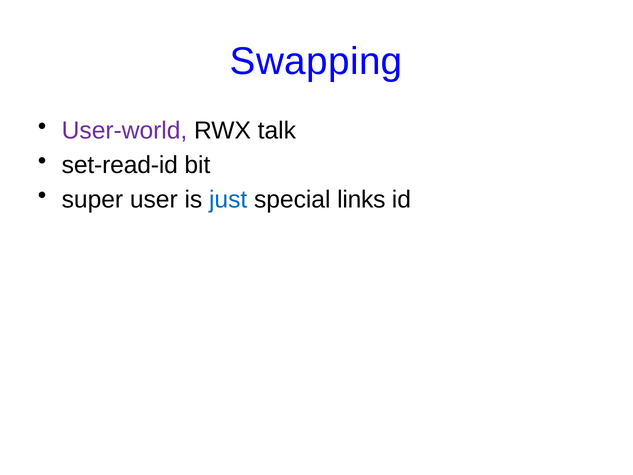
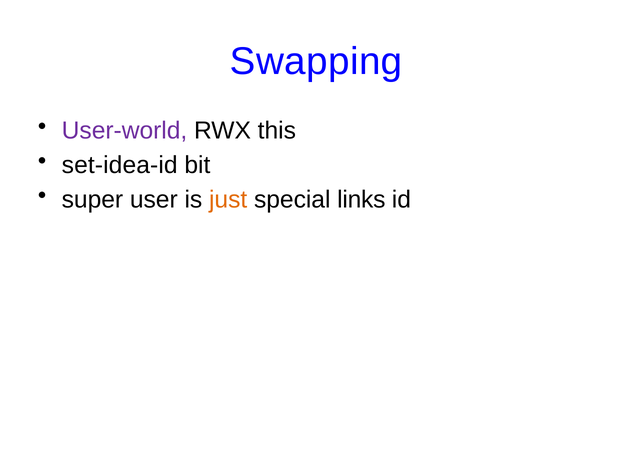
talk: talk -> this
set-read-id: set-read-id -> set-idea-id
just colour: blue -> orange
